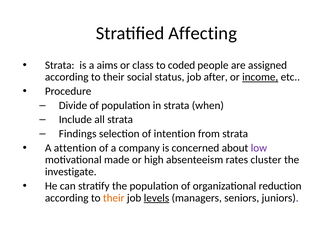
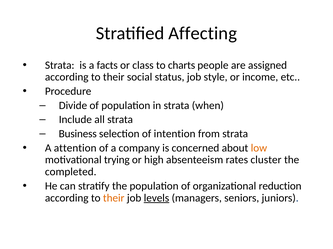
aims: aims -> facts
coded: coded -> charts
after: after -> style
income underline: present -> none
Findings: Findings -> Business
low colour: purple -> orange
made: made -> trying
investigate: investigate -> completed
